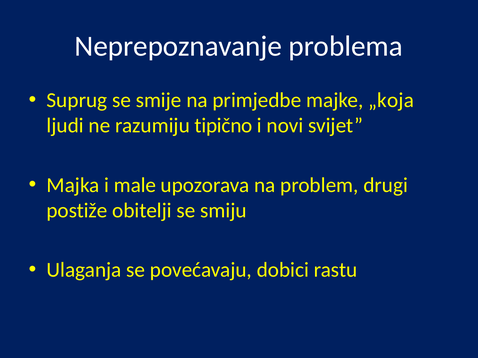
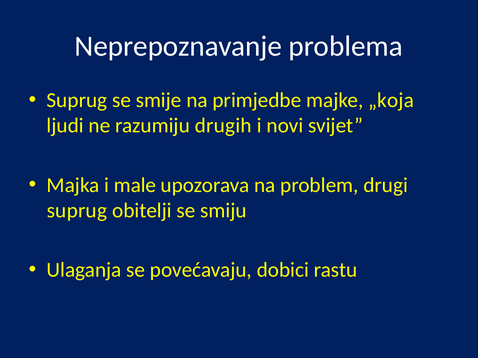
tipično: tipično -> drugih
postiže at (77, 211): postiže -> suprug
